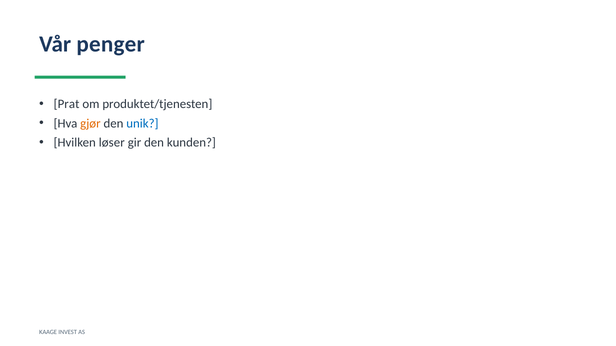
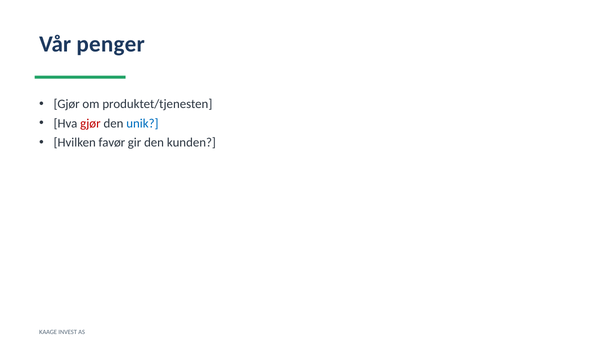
Prat at (67, 104): Prat -> Gjør
gjør at (90, 124) colour: orange -> red
løser: løser -> favør
